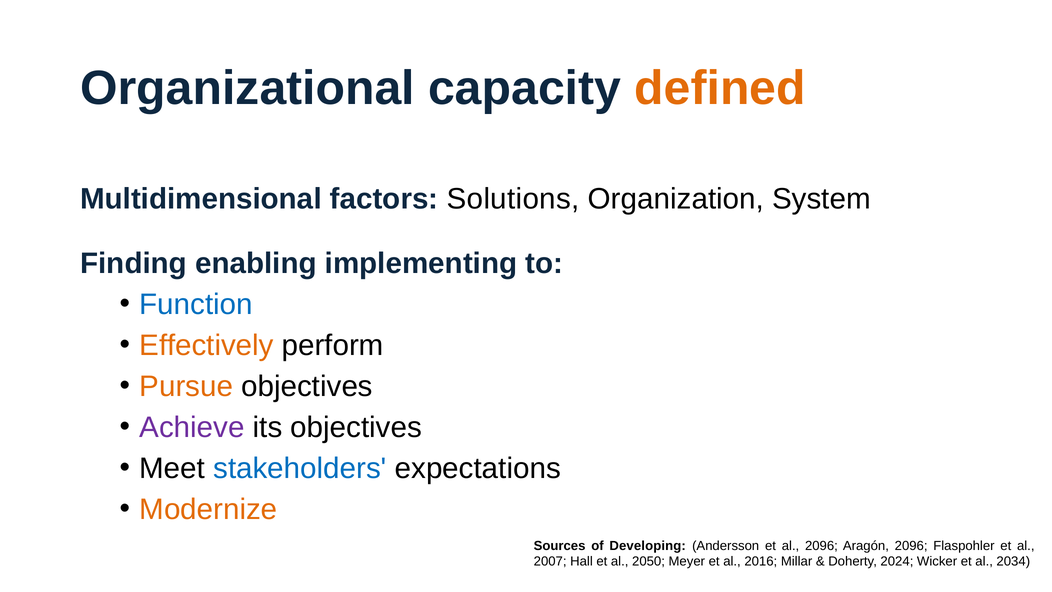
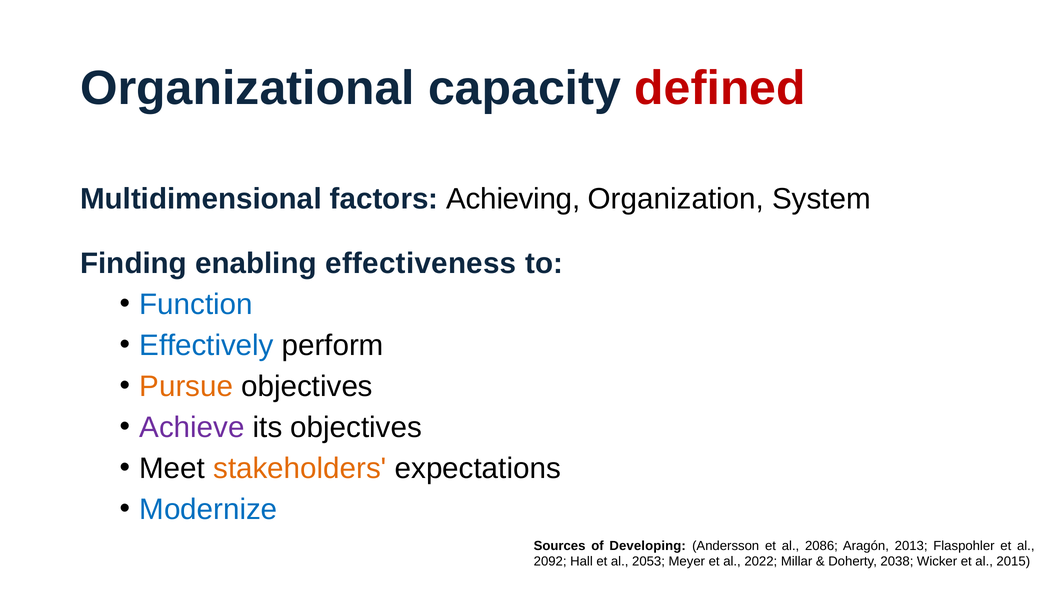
defined colour: orange -> red
Solutions: Solutions -> Achieving
implementing: implementing -> effectiveness
Effectively colour: orange -> blue
stakeholders colour: blue -> orange
Modernize colour: orange -> blue
al 2096: 2096 -> 2086
Aragón 2096: 2096 -> 2013
2007: 2007 -> 2092
2050: 2050 -> 2053
2016: 2016 -> 2022
2024: 2024 -> 2038
2034: 2034 -> 2015
